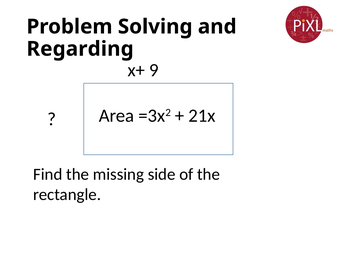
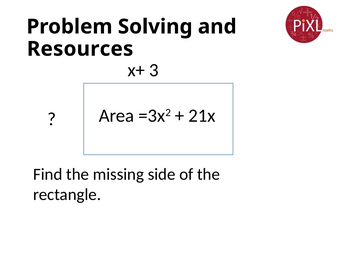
Regarding: Regarding -> Resources
9: 9 -> 3
